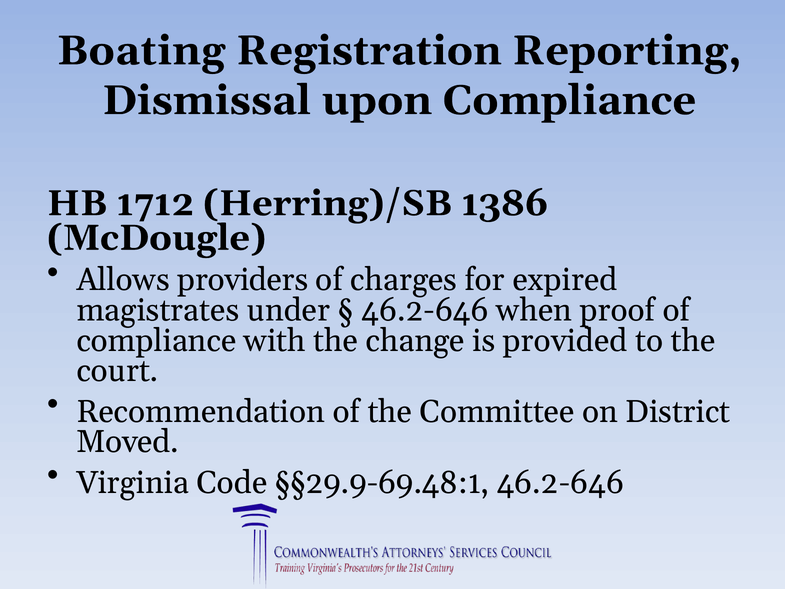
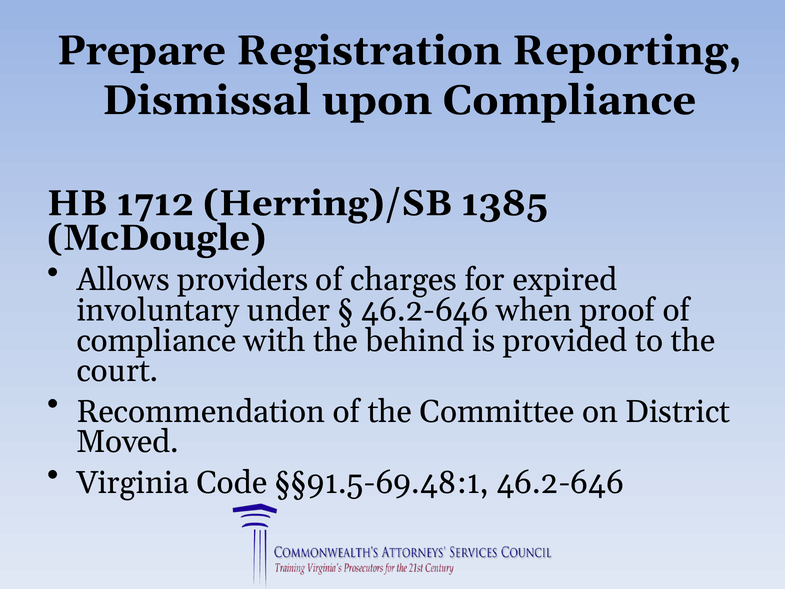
Boating: Boating -> Prepare
1386: 1386 -> 1385
magistrates: magistrates -> involuntary
change: change -> behind
§§29.9-69.48:1: §§29.9-69.48:1 -> §§91.5-69.48:1
